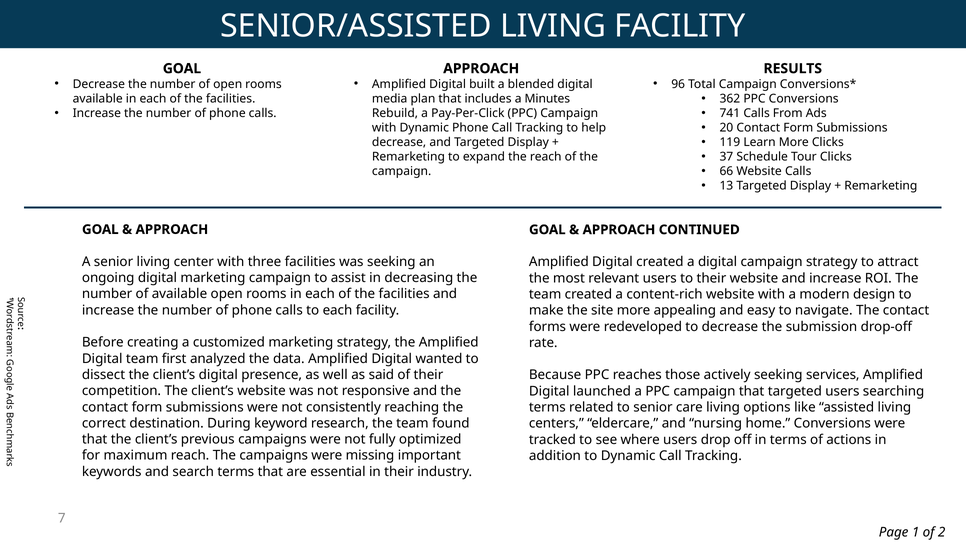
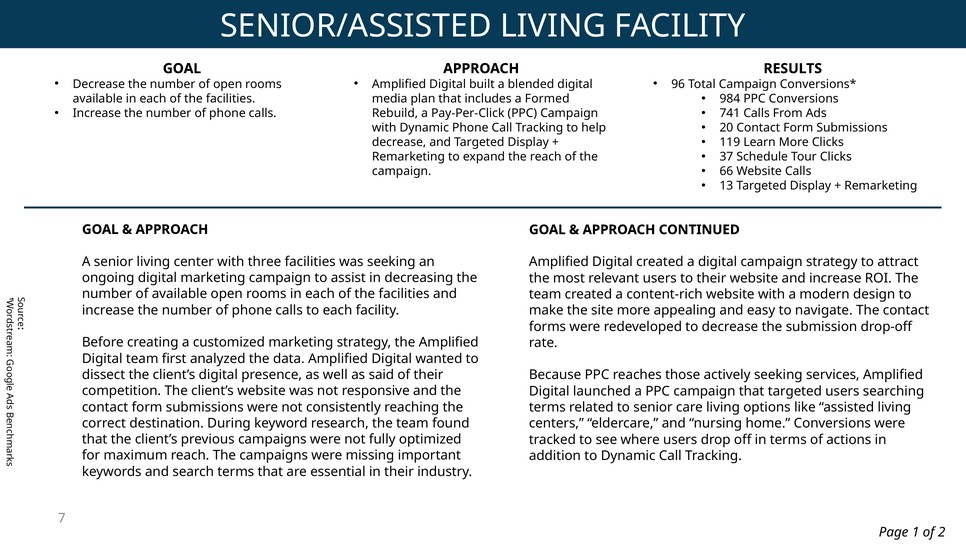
362: 362 -> 984
Minutes: Minutes -> Formed
